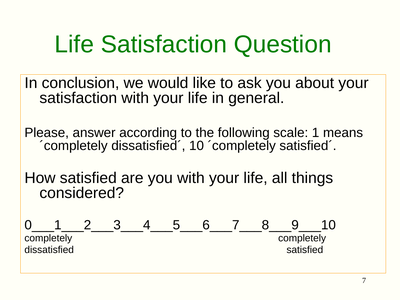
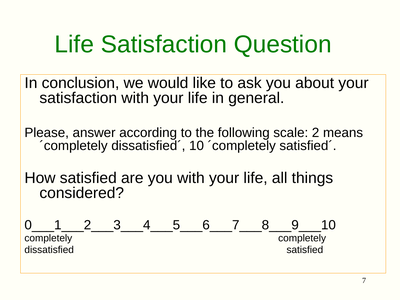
1: 1 -> 2
